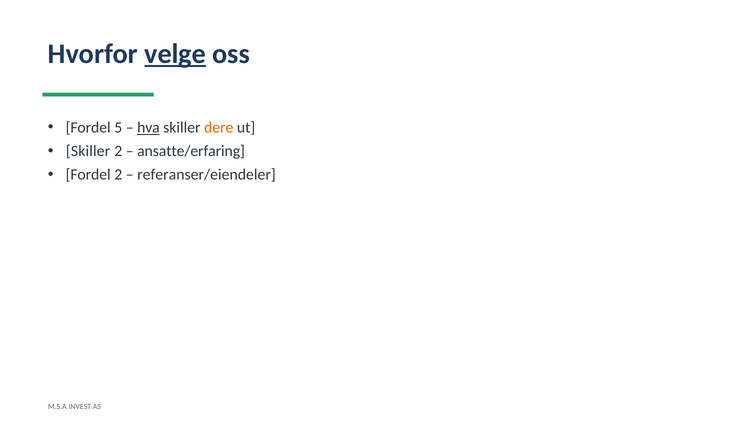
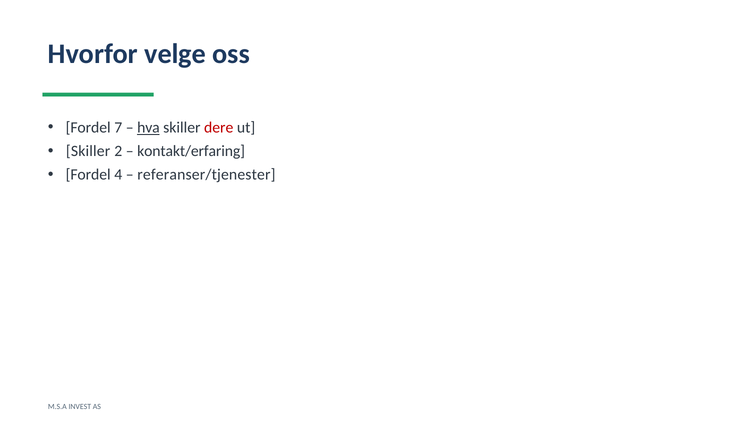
velge underline: present -> none
5: 5 -> 7
dere colour: orange -> red
ansatte/erfaring: ansatte/erfaring -> kontakt/erfaring
Fordel 2: 2 -> 4
referanser/eiendeler: referanser/eiendeler -> referanser/tjenester
